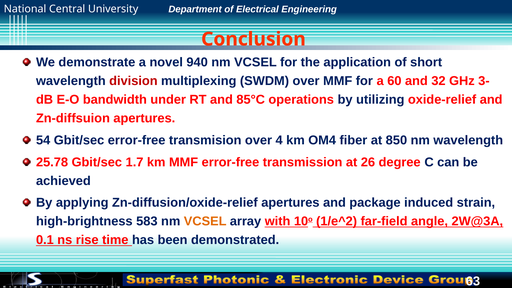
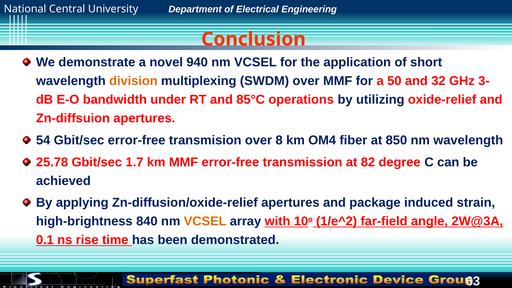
division colour: red -> orange
60: 60 -> 50
4: 4 -> 8
26: 26 -> 82
583: 583 -> 840
